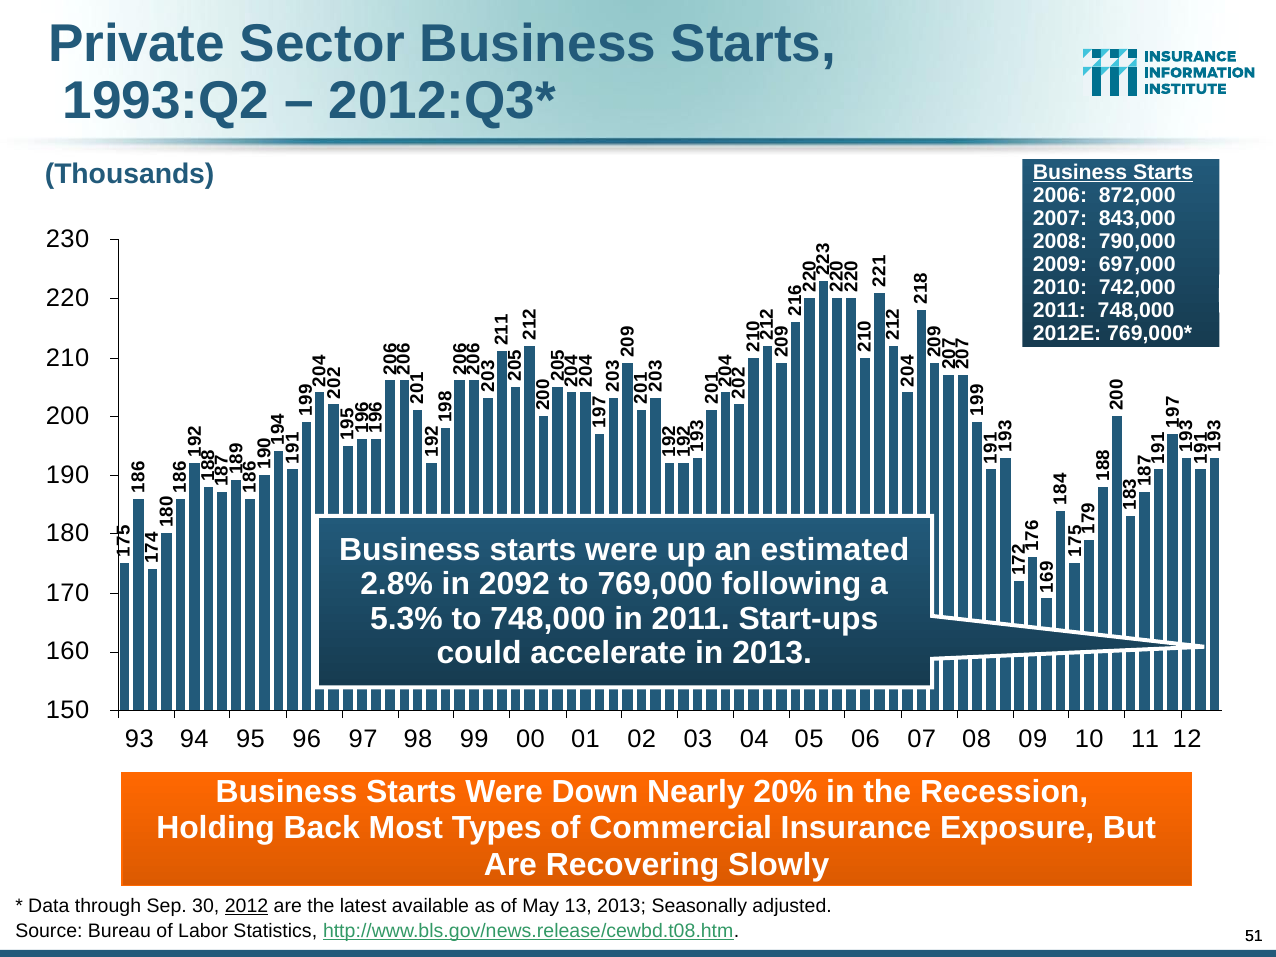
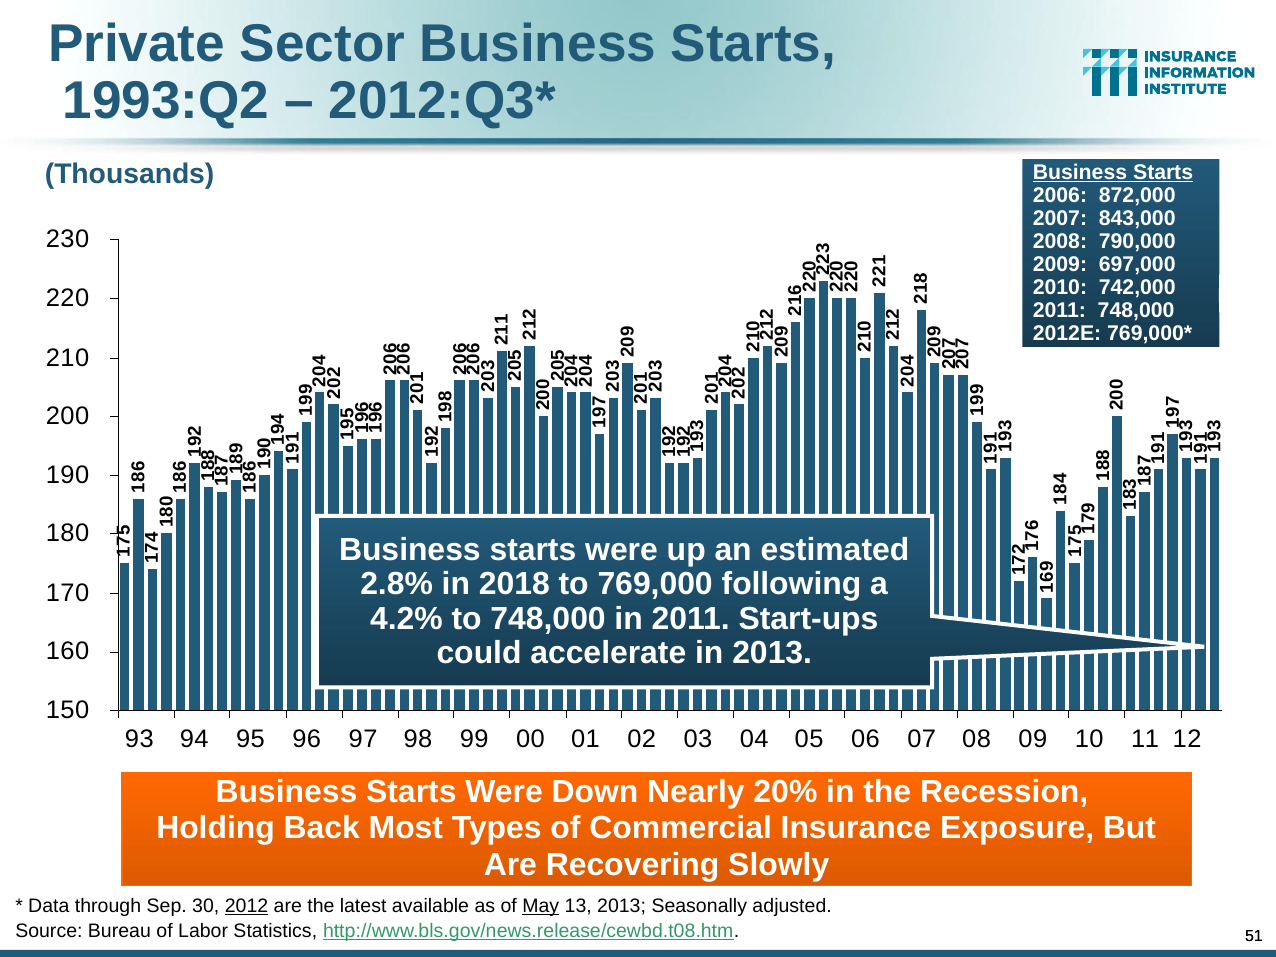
2092: 2092 -> 2018
5.3%: 5.3% -> 4.2%
May underline: none -> present
